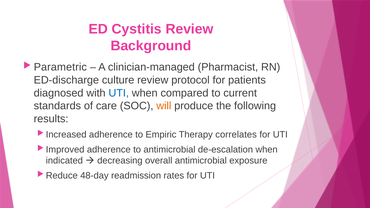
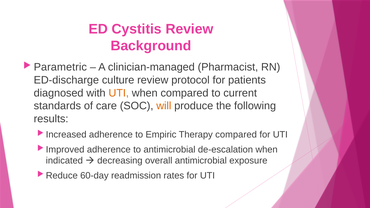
UTI at (119, 93) colour: blue -> orange
Therapy correlates: correlates -> compared
48-day: 48-day -> 60-day
